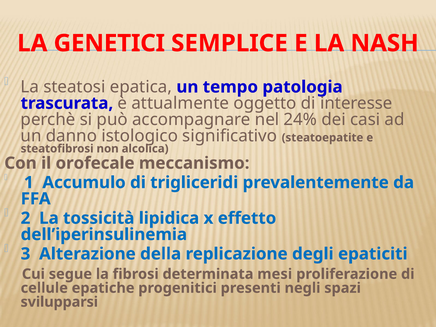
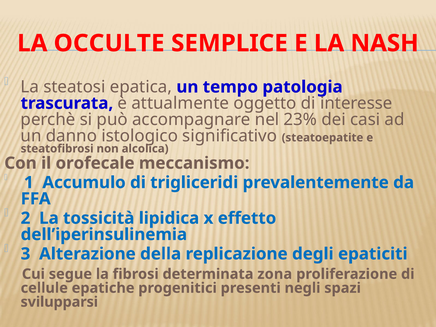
GENETICI: GENETICI -> OCCULTE
24%: 24% -> 23%
mesi: mesi -> zona
